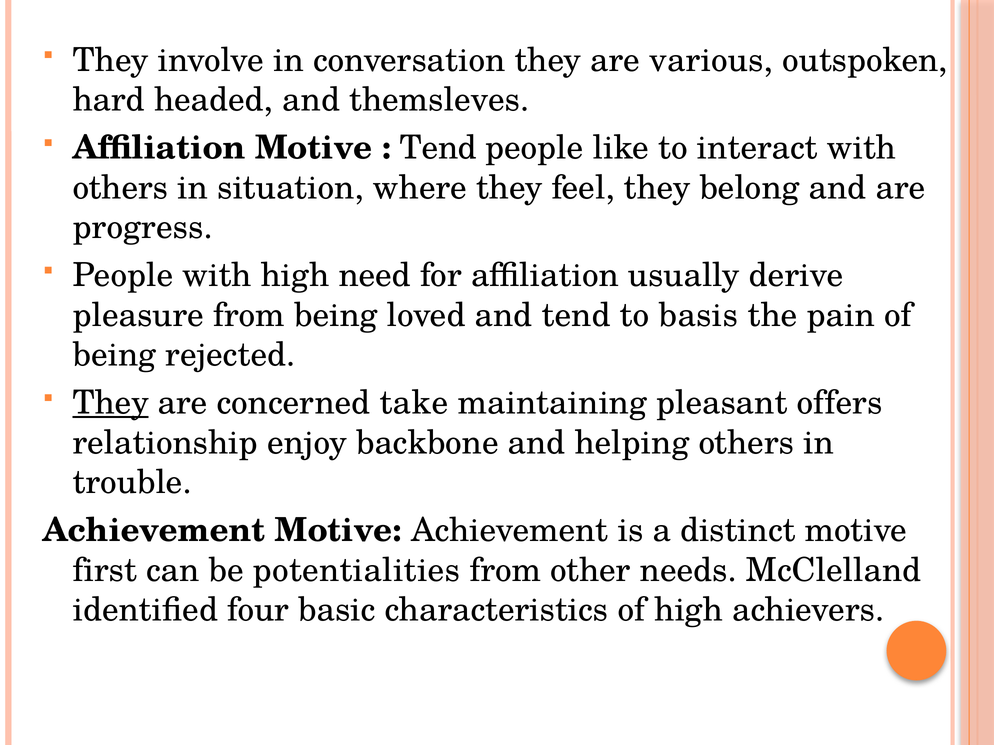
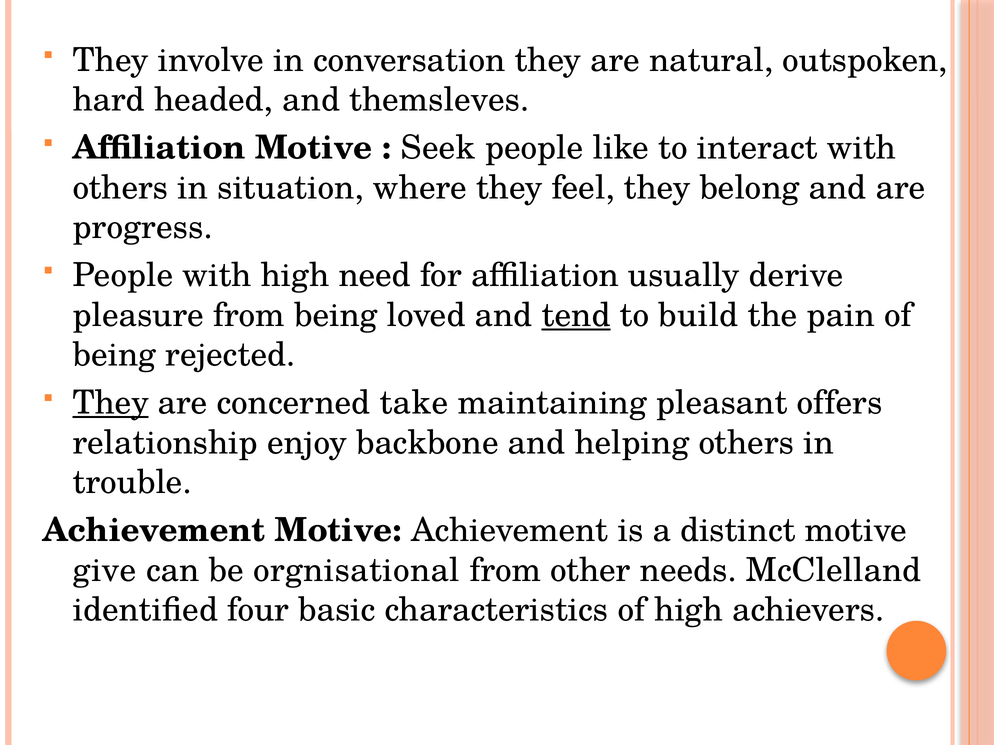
various: various -> natural
Tend at (438, 148): Tend -> Seek
tend at (576, 315) underline: none -> present
basis: basis -> build
first: first -> give
potentialities: potentialities -> orgnisational
